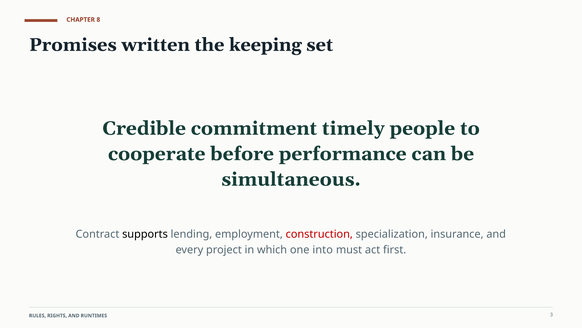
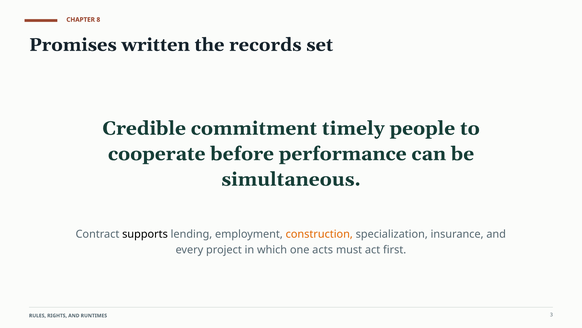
keeping: keeping -> records
construction colour: red -> orange
into: into -> acts
